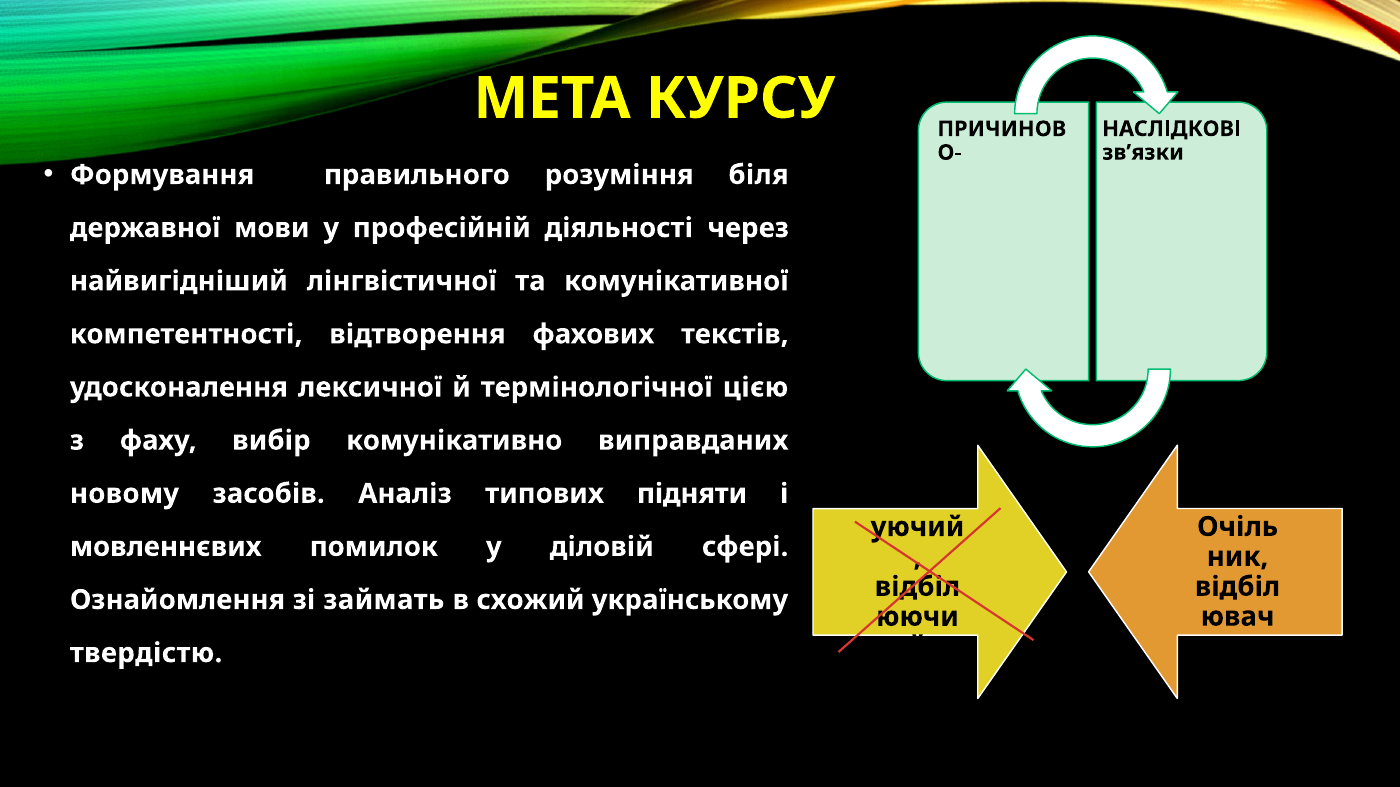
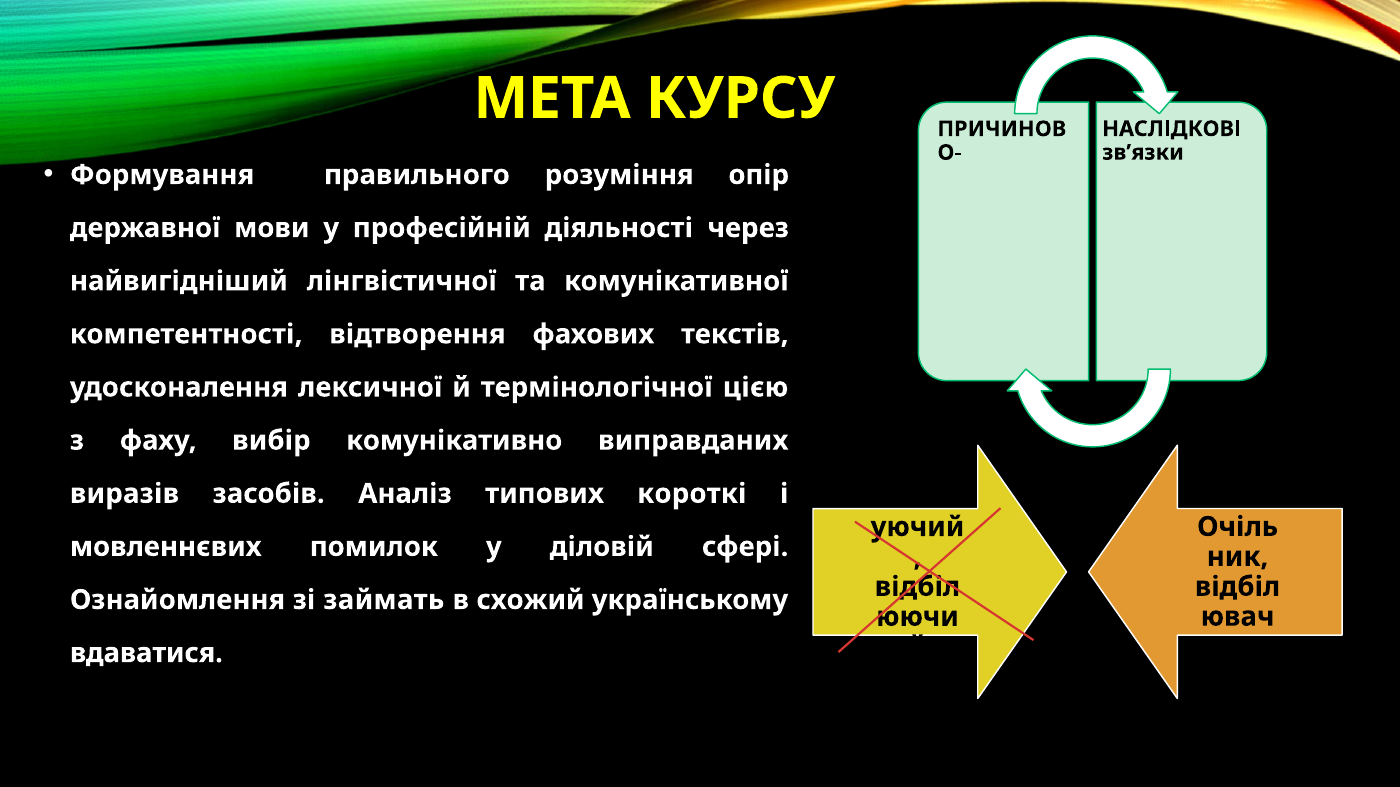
біля: біля -> опір
новому: новому -> виразів
підняти: підняти -> короткі
твердістю: твердістю -> вдаватися
